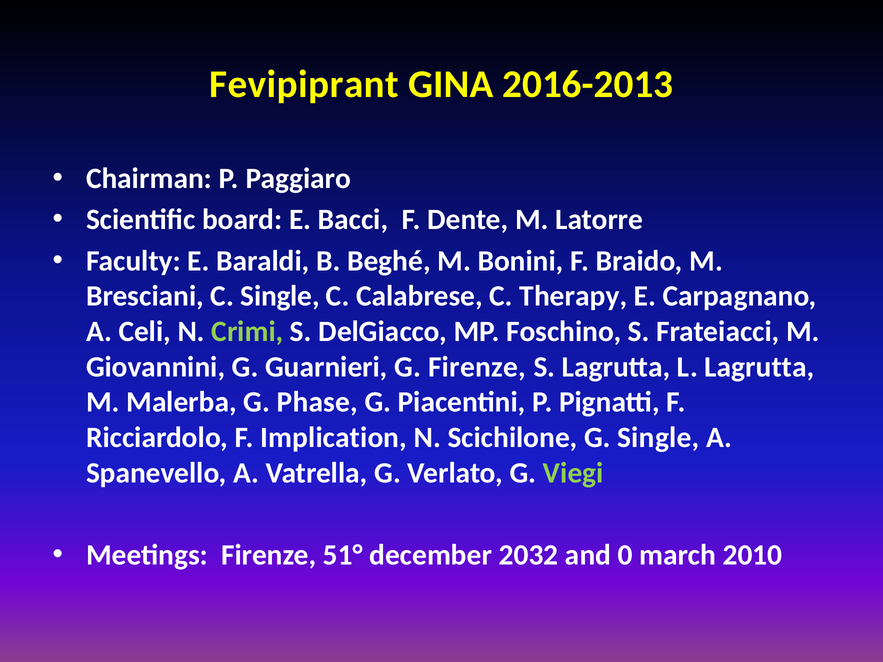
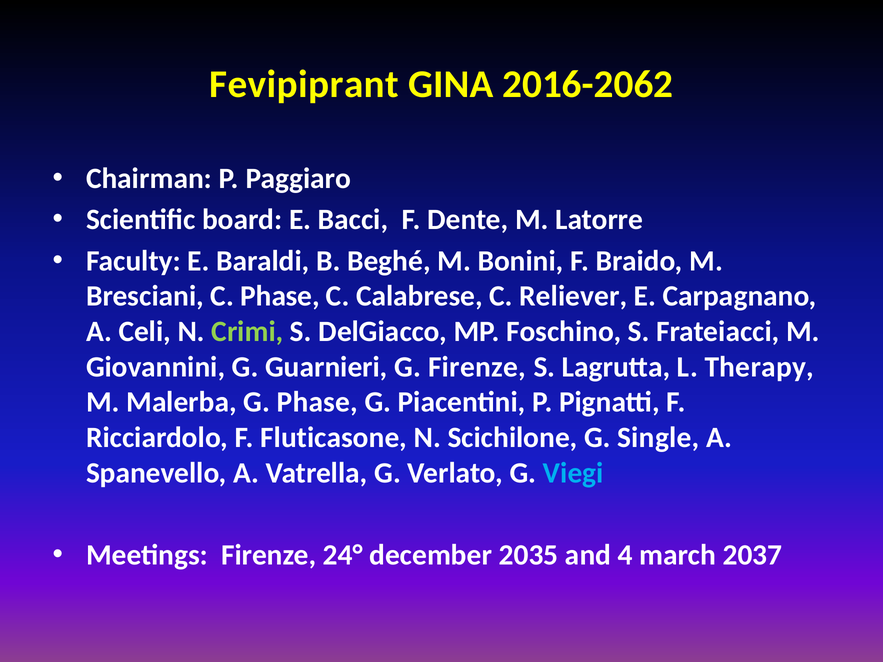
2016-2013: 2016-2013 -> 2016-2062
C Single: Single -> Phase
Therapy: Therapy -> Reliever
L Lagrutta: Lagrutta -> Therapy
Implication: Implication -> Fluticasone
Viegi colour: light green -> light blue
51°: 51° -> 24°
2032: 2032 -> 2035
0: 0 -> 4
2010: 2010 -> 2037
